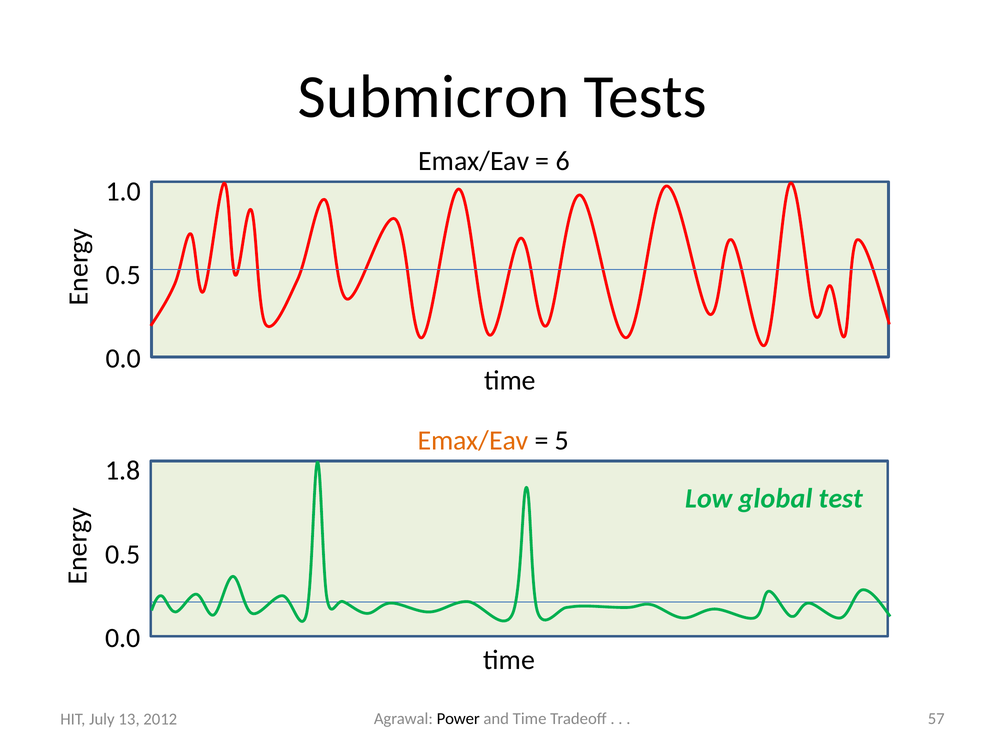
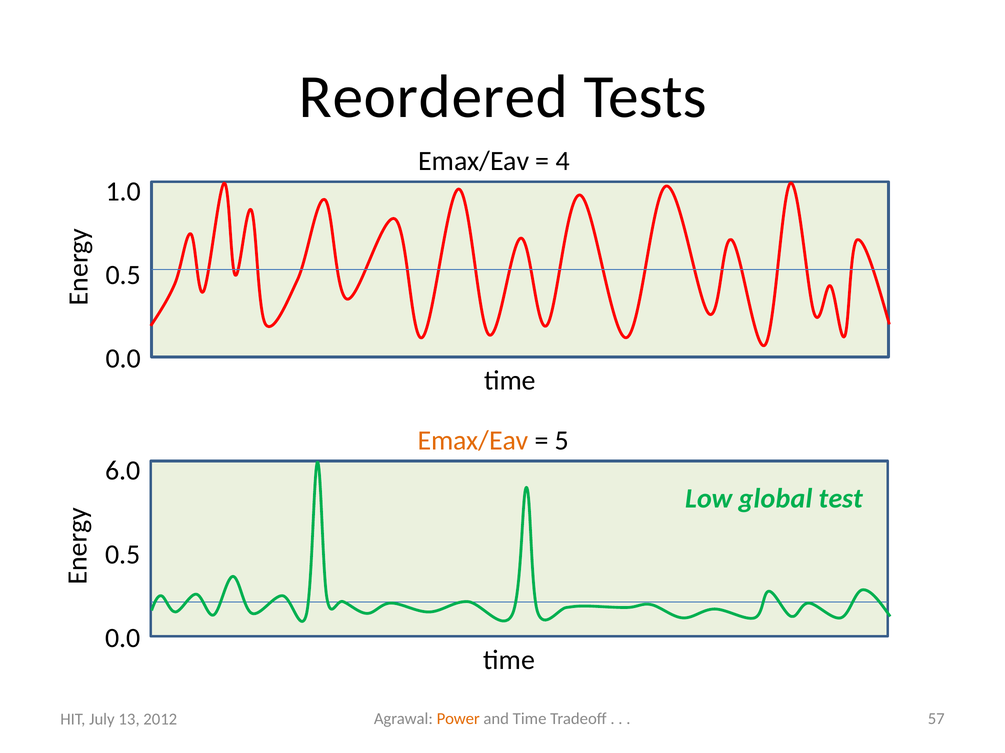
Submicron: Submicron -> Reordered
6: 6 -> 4
1.8: 1.8 -> 6.0
Power colour: black -> orange
